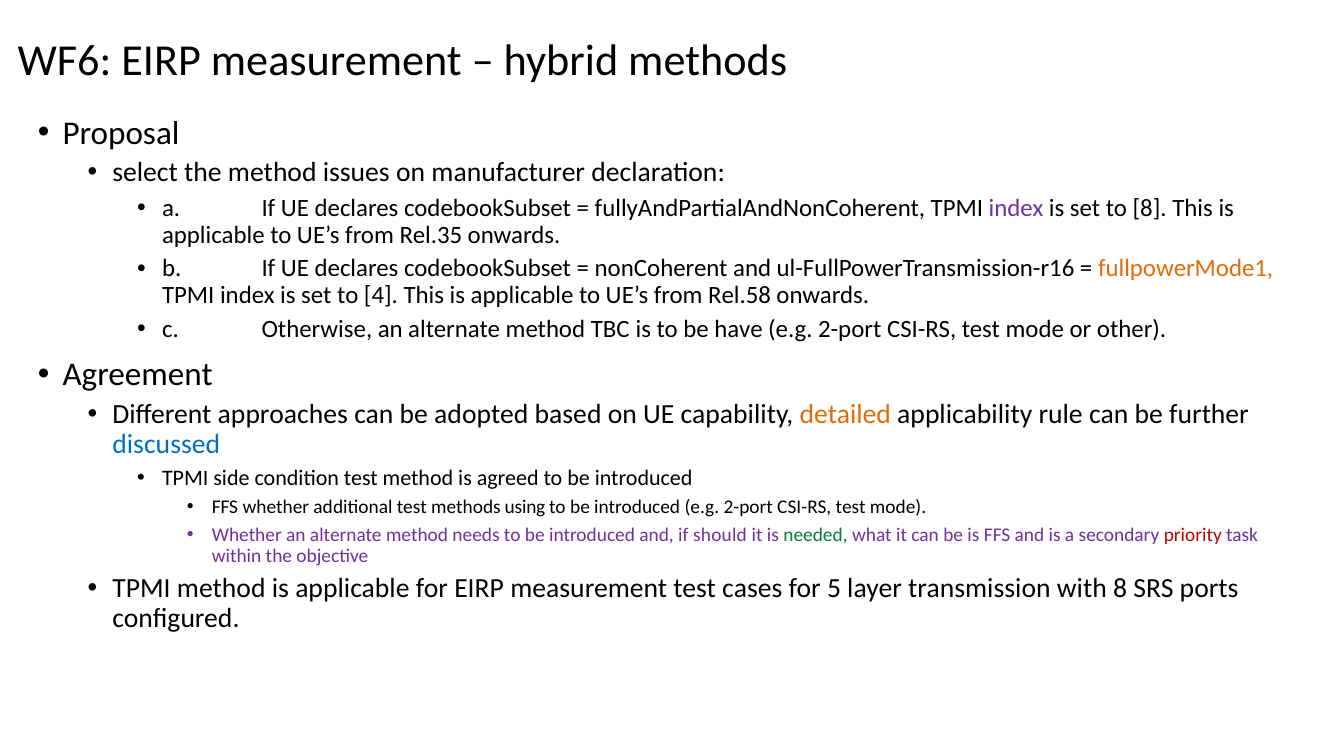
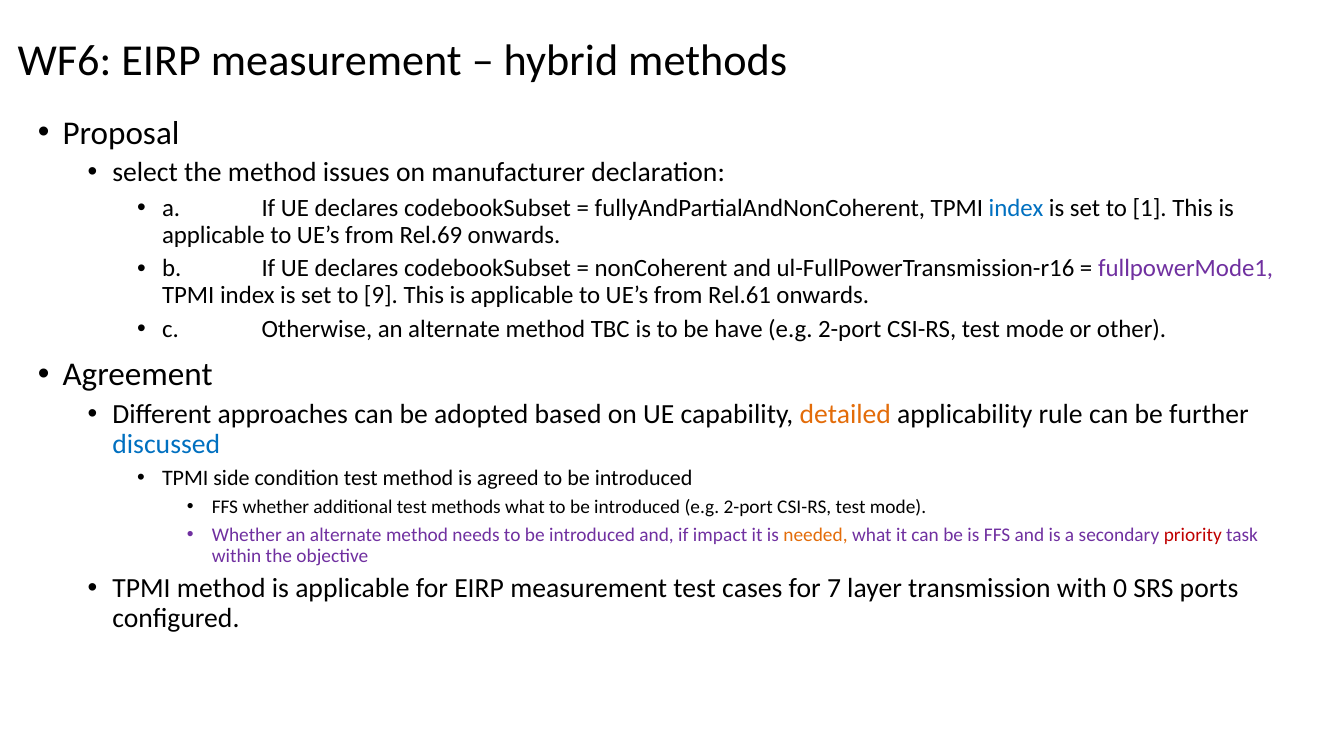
index at (1016, 208) colour: purple -> blue
to 8: 8 -> 1
Rel.35: Rel.35 -> Rel.69
fullpowerMode1 colour: orange -> purple
4: 4 -> 9
Rel.58: Rel.58 -> Rel.61
methods using: using -> what
should: should -> impact
needed colour: green -> orange
5: 5 -> 7
with 8: 8 -> 0
